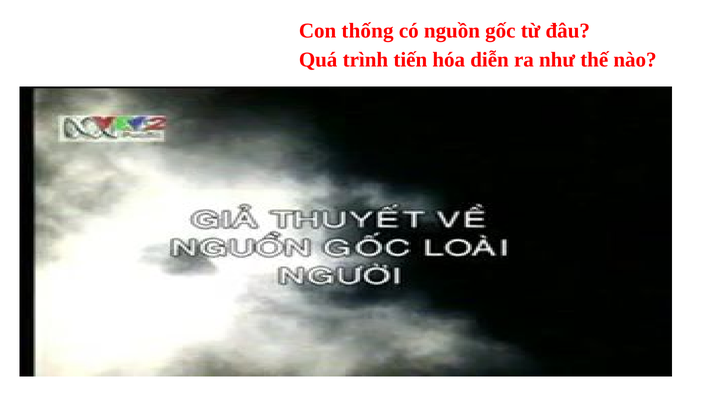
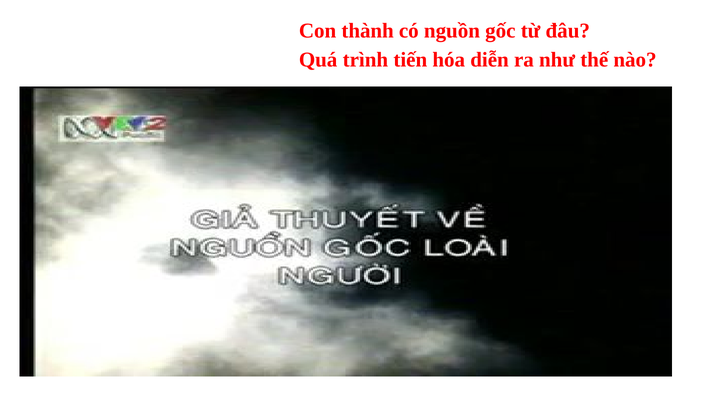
thống: thống -> thành
